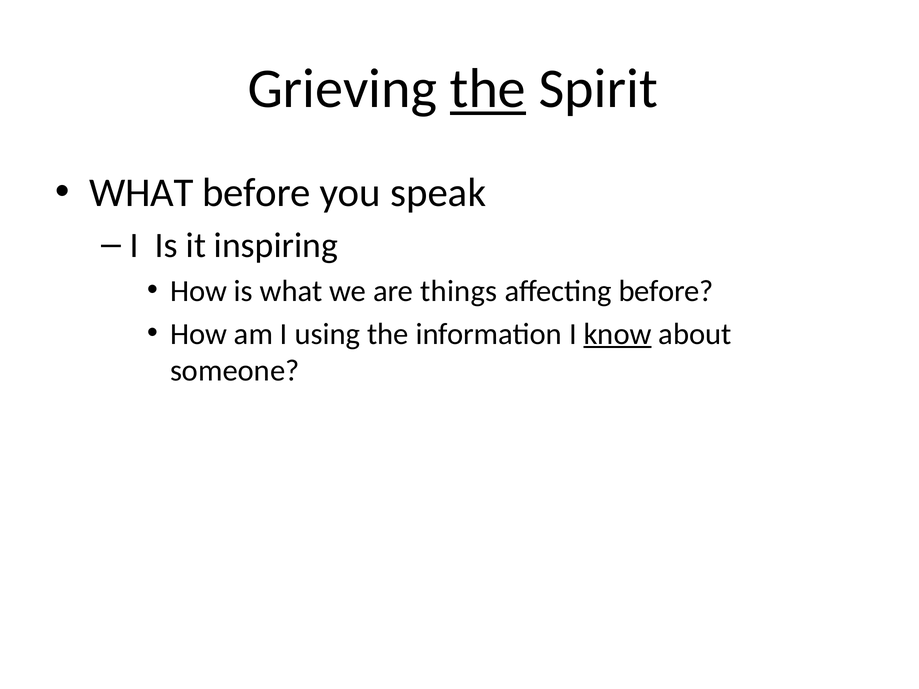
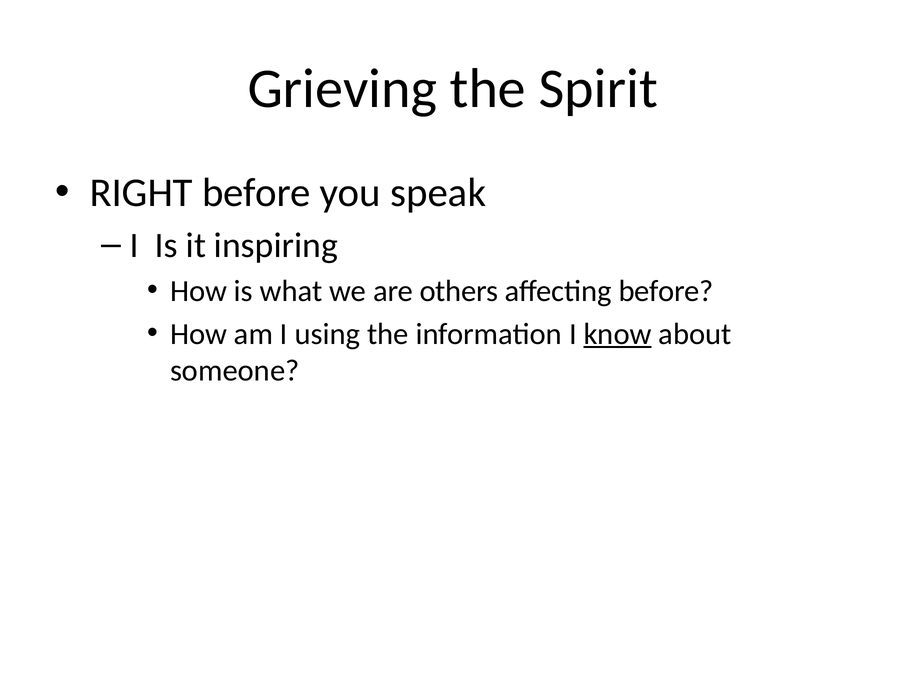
the at (488, 89) underline: present -> none
WHAT at (141, 193): WHAT -> RIGHT
things: things -> others
